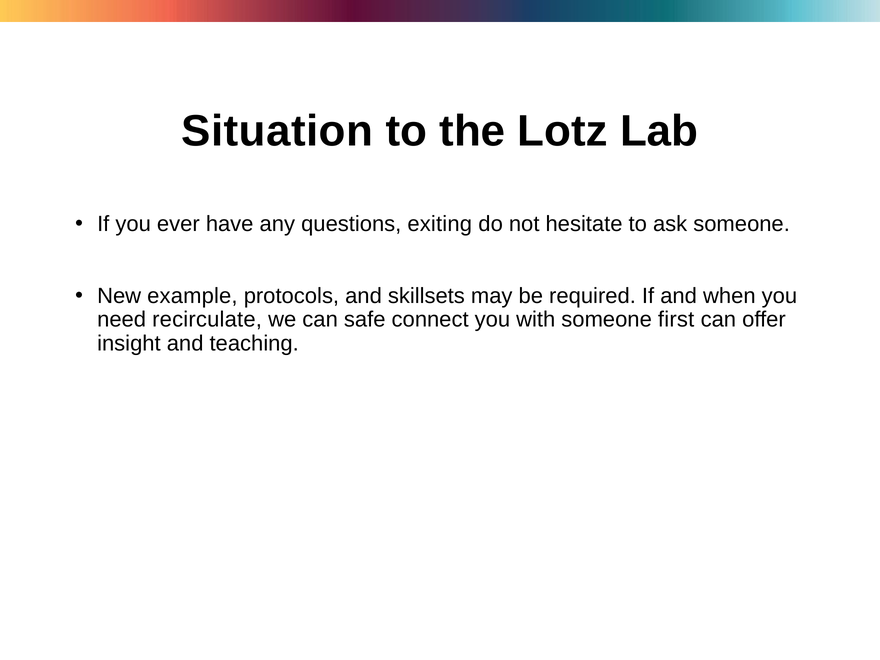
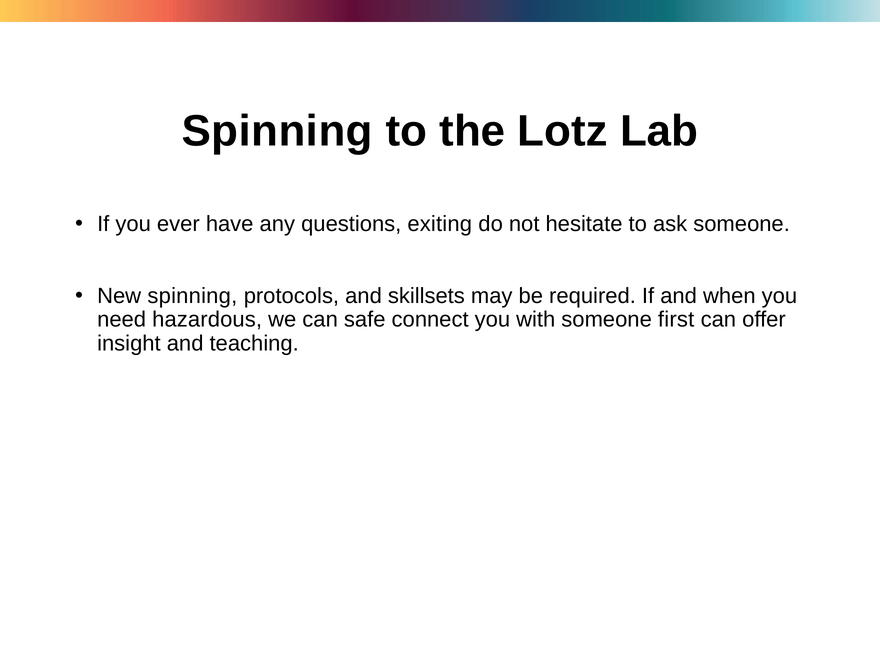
Situation at (277, 131): Situation -> Spinning
New example: example -> spinning
recirculate: recirculate -> hazardous
